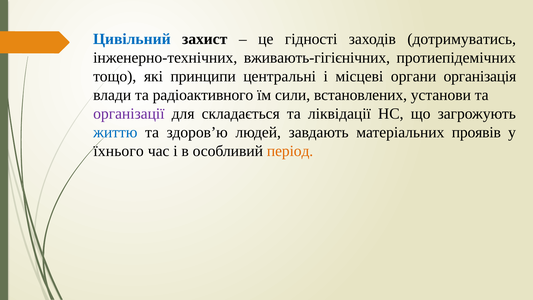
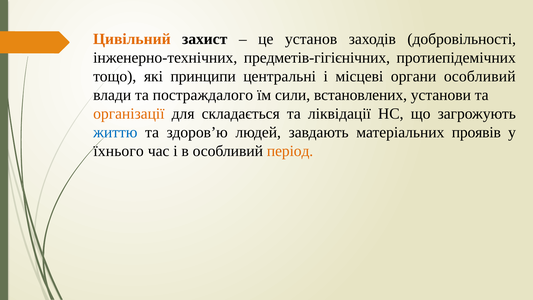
Цивільний colour: blue -> orange
гідності: гідності -> установ
дотримуватись: дотримуватись -> добровільності
вживають-гігієнічних: вживають-гігієнічних -> предметів-гігієнічних
органи організація: організація -> особливий
радіоактивного: радіоактивного -> постраждалого
організації colour: purple -> orange
